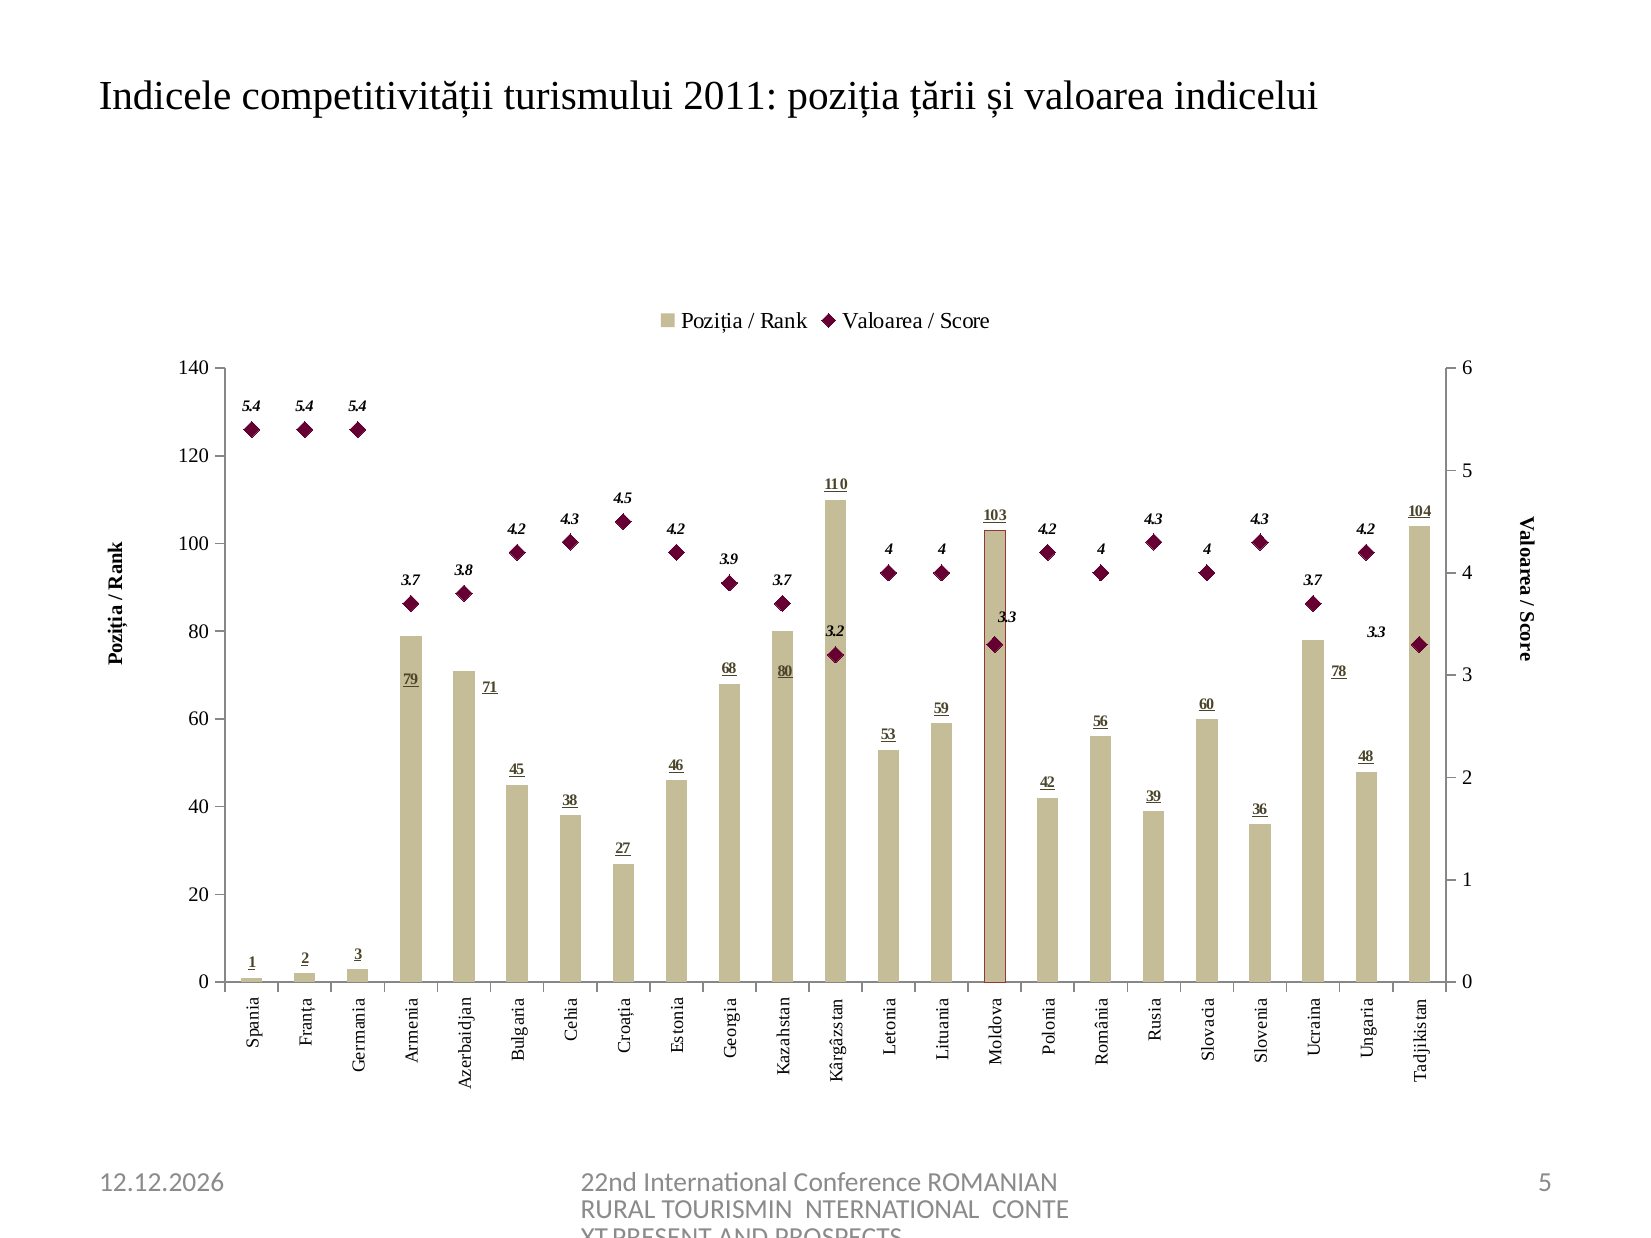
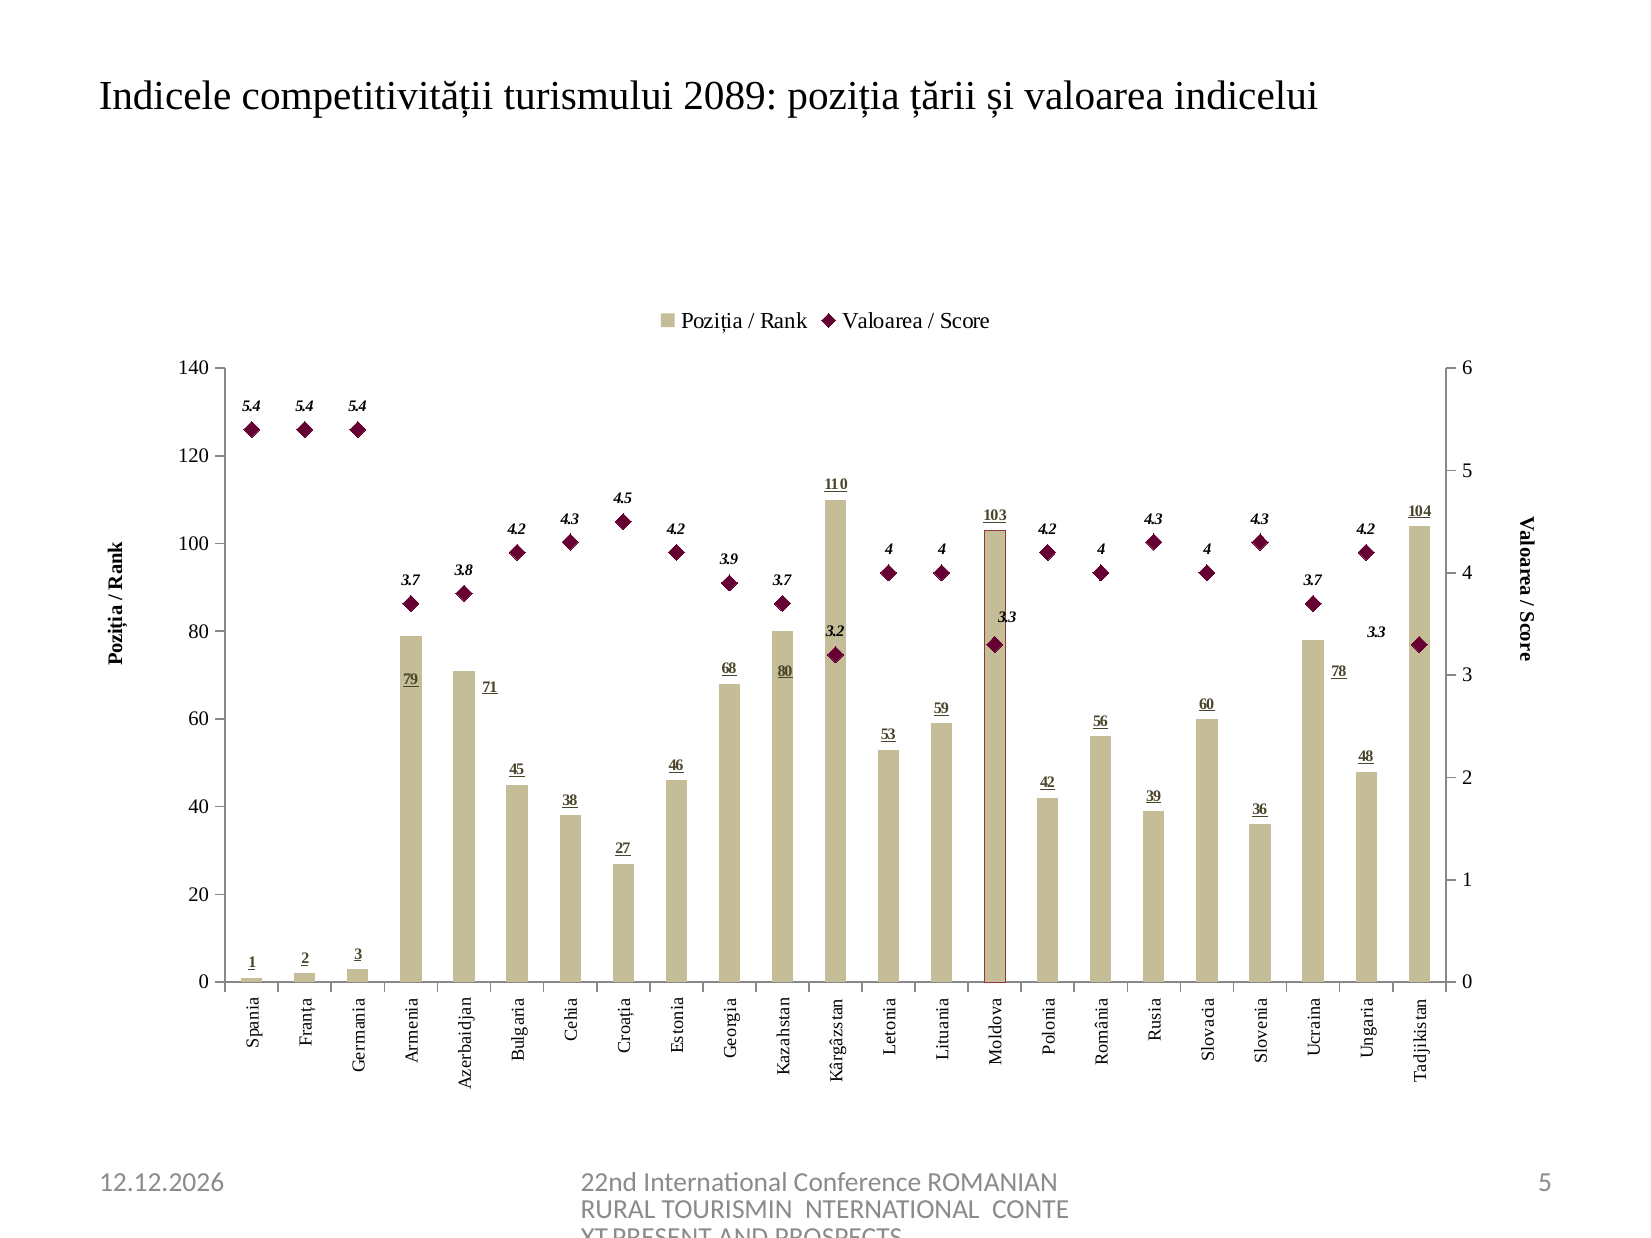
2011: 2011 -> 2089
